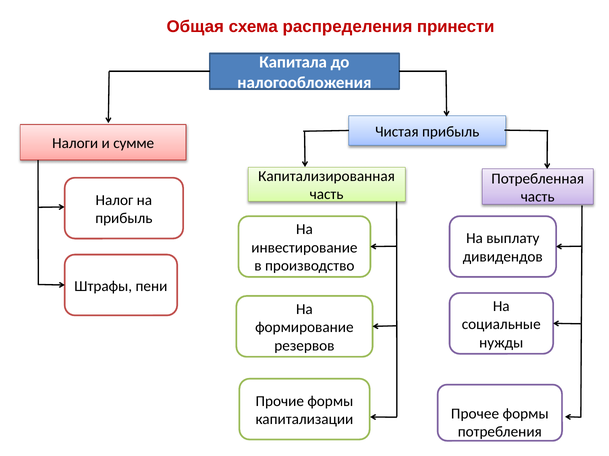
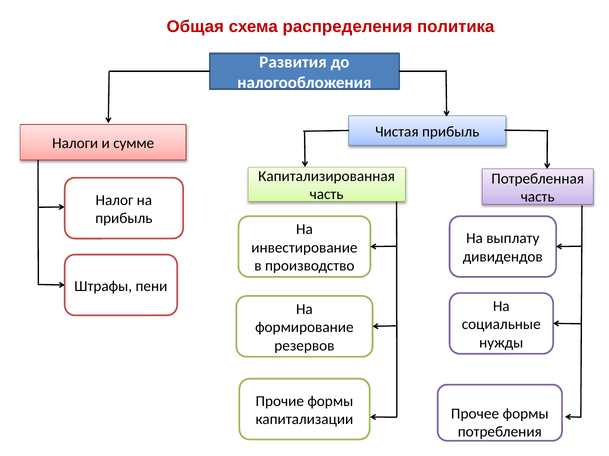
принести: принести -> политика
Капитала: Капитала -> Развития
